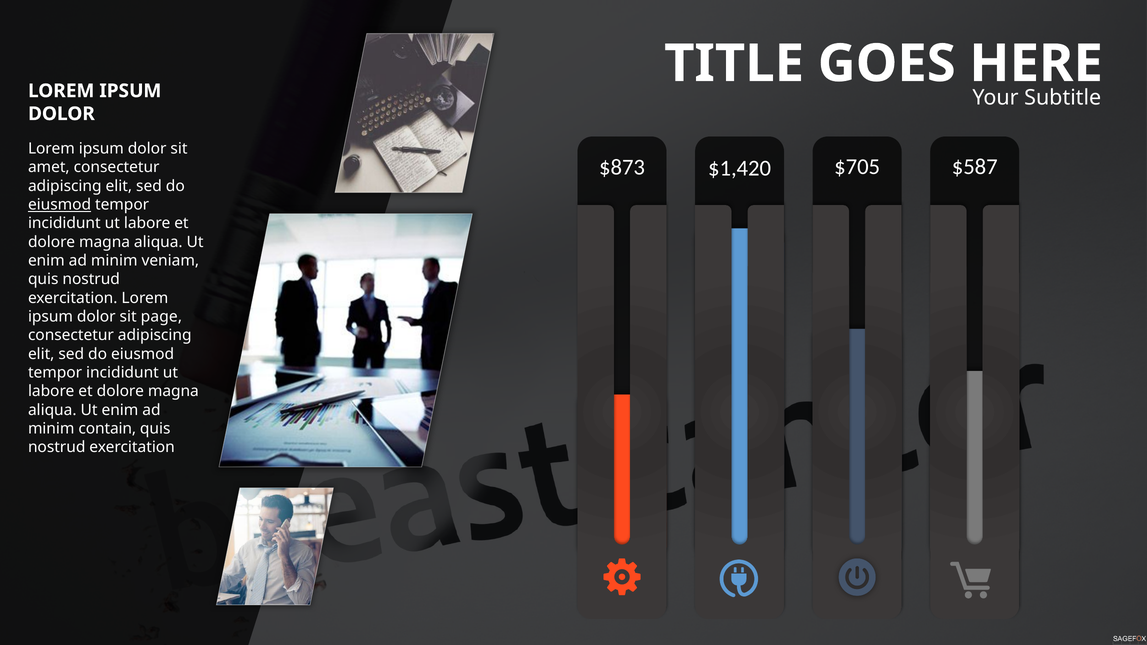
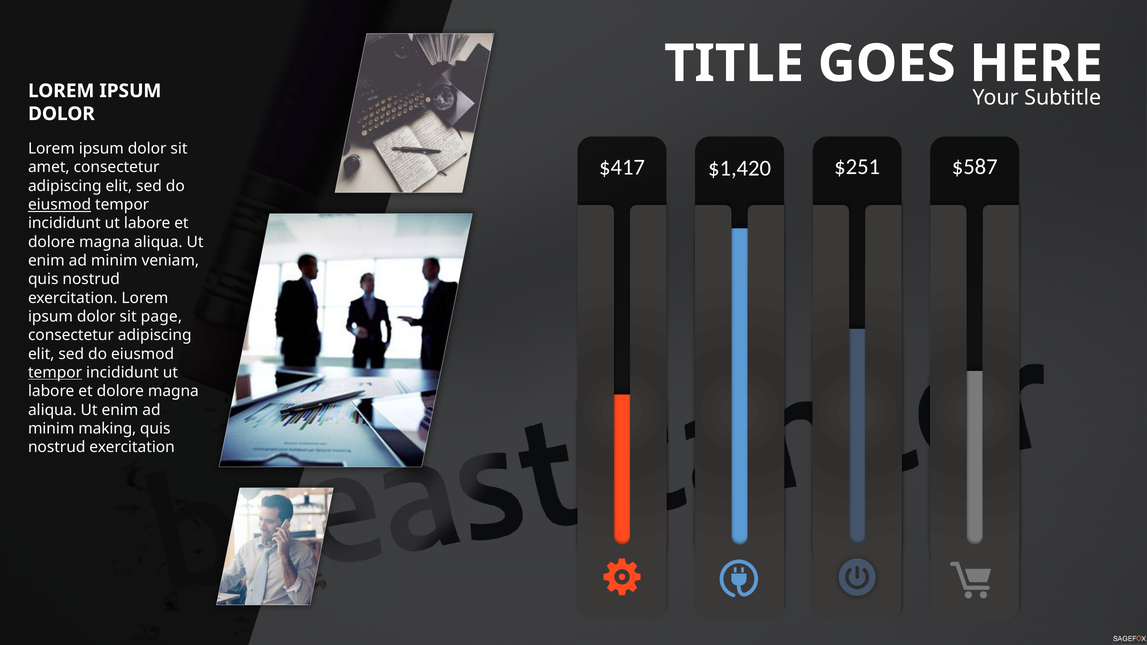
$873: $873 -> $417
$705: $705 -> $251
tempor at (55, 373) underline: none -> present
contain: contain -> making
